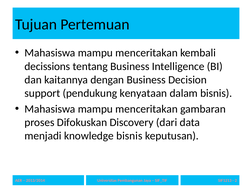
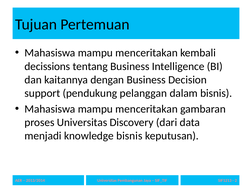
kenyataan: kenyataan -> pelanggan
proses Difokuskan: Difokuskan -> Universitas
